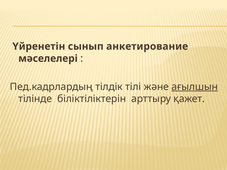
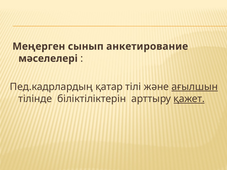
Үйренетін: Үйренетін -> Меңерген
тілдік: тілдік -> қатар
қажет underline: none -> present
